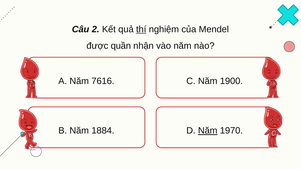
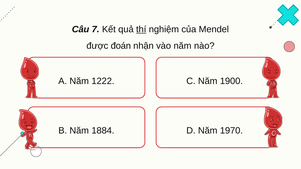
2: 2 -> 7
quần: quần -> đoán
7616: 7616 -> 1222
Năm at (208, 131) underline: present -> none
